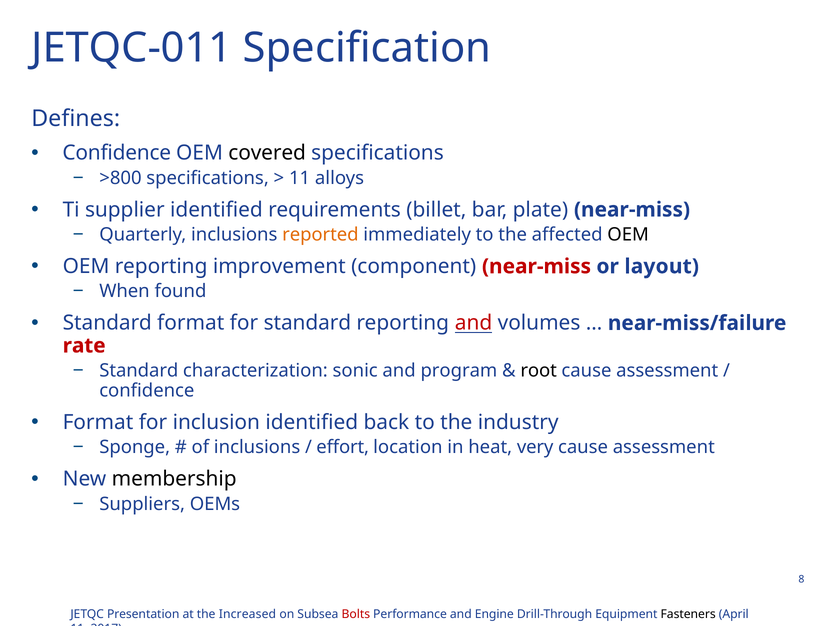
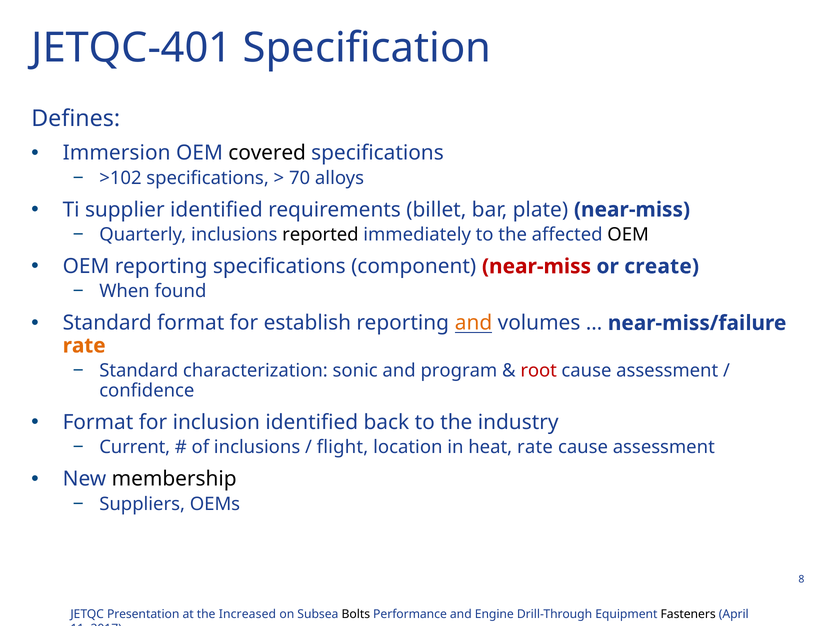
JETQC-011: JETQC-011 -> JETQC-401
Confidence at (117, 153): Confidence -> Immersion
>800: >800 -> >102
11 at (300, 178): 11 -> 70
reported colour: orange -> black
reporting improvement: improvement -> specifications
layout: layout -> create
for standard: standard -> establish
and at (474, 323) colour: red -> orange
rate at (84, 346) colour: red -> orange
root colour: black -> red
Sponge: Sponge -> Current
effort: effort -> flight
heat very: very -> rate
Bolts colour: red -> black
